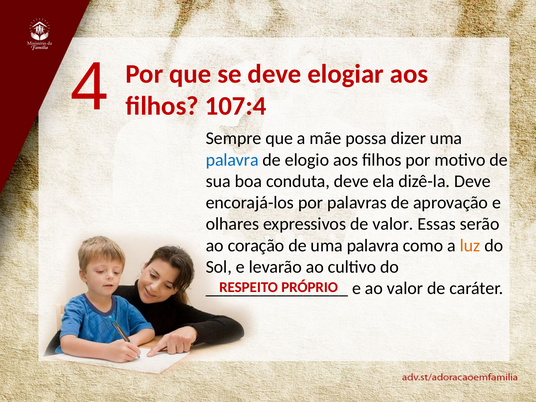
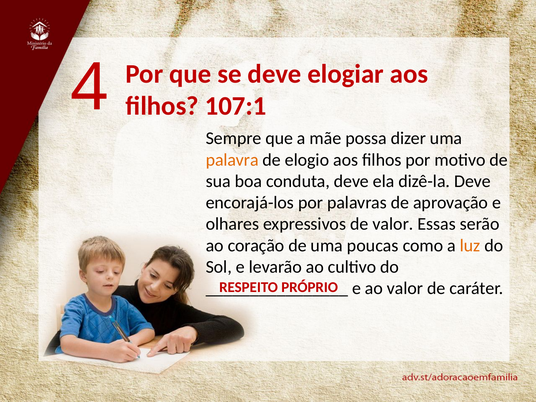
107:4: 107:4 -> 107:1
palavra at (232, 160) colour: blue -> orange
de uma palavra: palavra -> poucas
